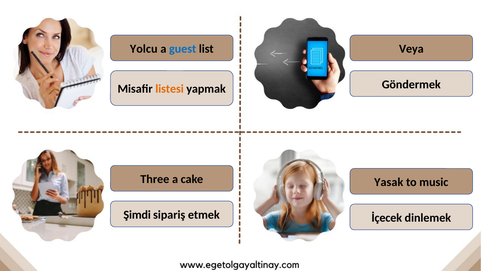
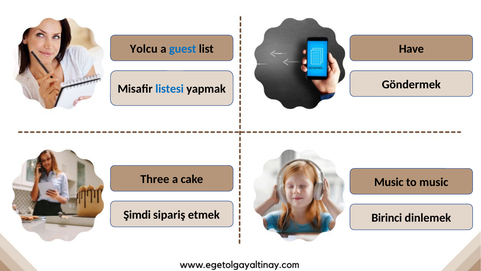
Veya: Veya -> Have
listesi colour: orange -> blue
Yasak at (389, 182): Yasak -> Music
İçecek: İçecek -> Birinci
